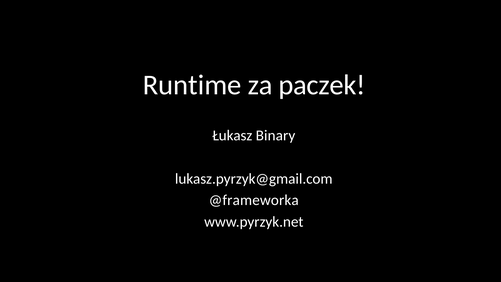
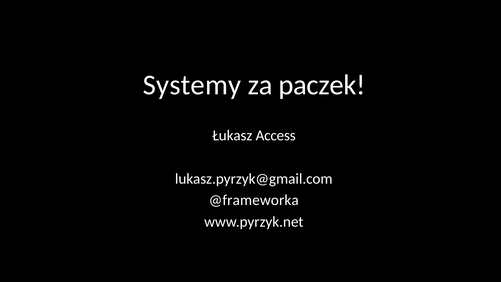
Runtime: Runtime -> Systemy
Binary: Binary -> Access
